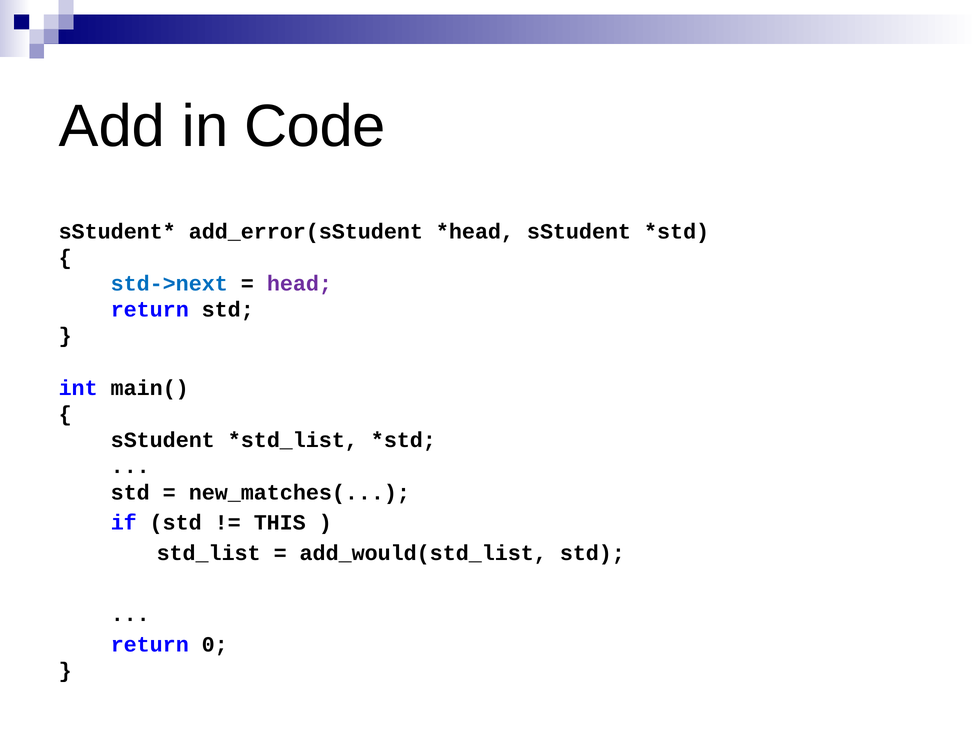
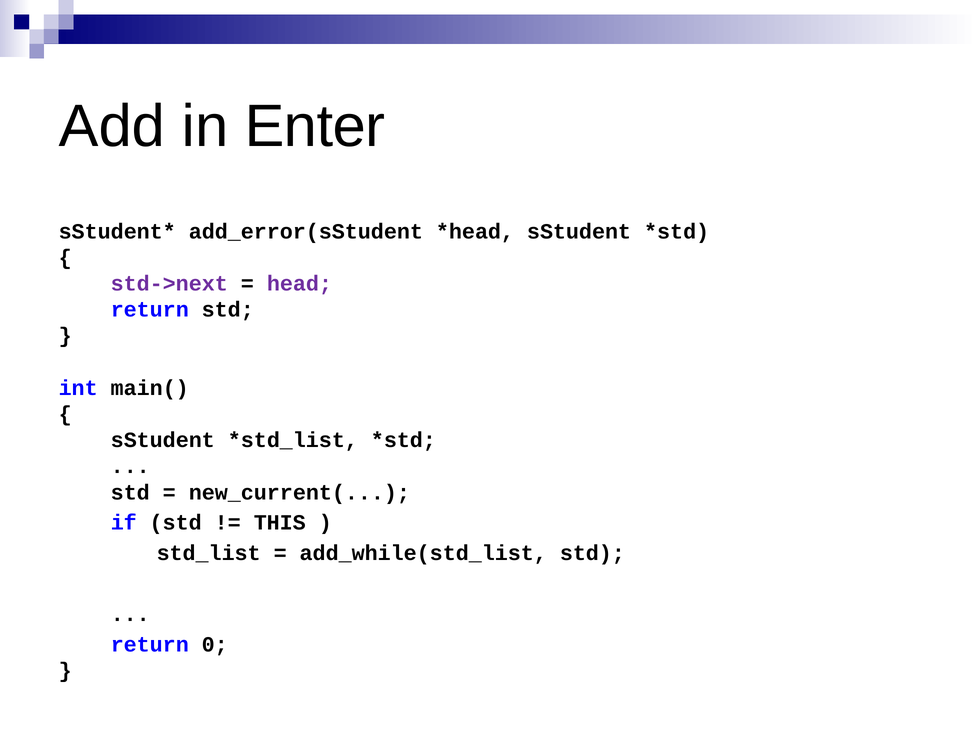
Code: Code -> Enter
std->next colour: blue -> purple
new_matches(: new_matches( -> new_current(
add_would(std_list: add_would(std_list -> add_while(std_list
